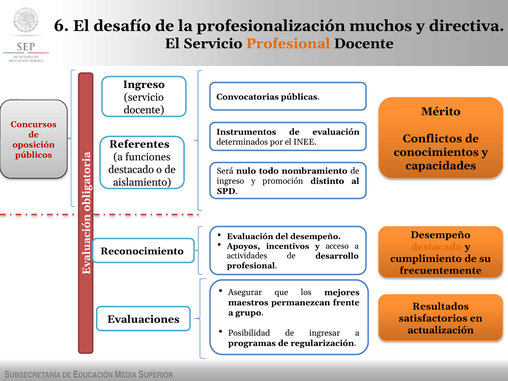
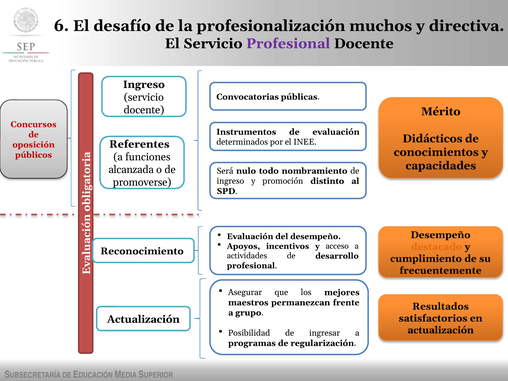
Profesional at (288, 44) colour: orange -> purple
Conflictos: Conflictos -> Didácticos
destacado at (131, 170): destacado -> alcanzada
aislamiento: aislamiento -> promoverse
Evaluaciones at (143, 319): Evaluaciones -> Actualización
